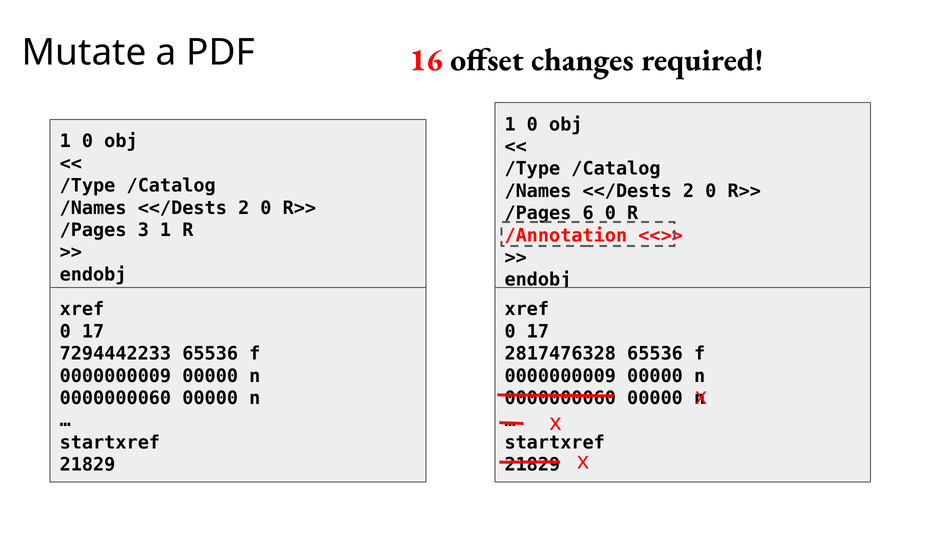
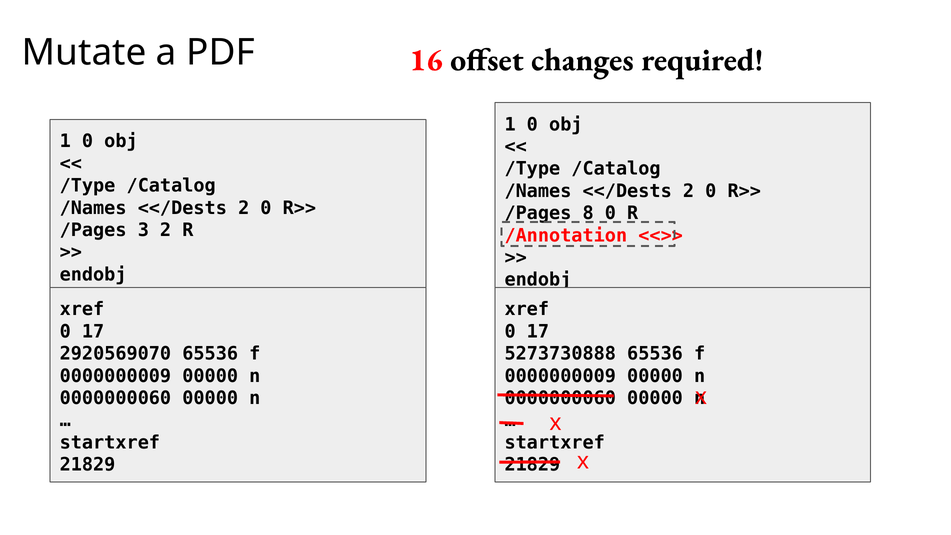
6: 6 -> 8
3 1: 1 -> 2
7294442233: 7294442233 -> 2920569070
2817476328: 2817476328 -> 5273730888
